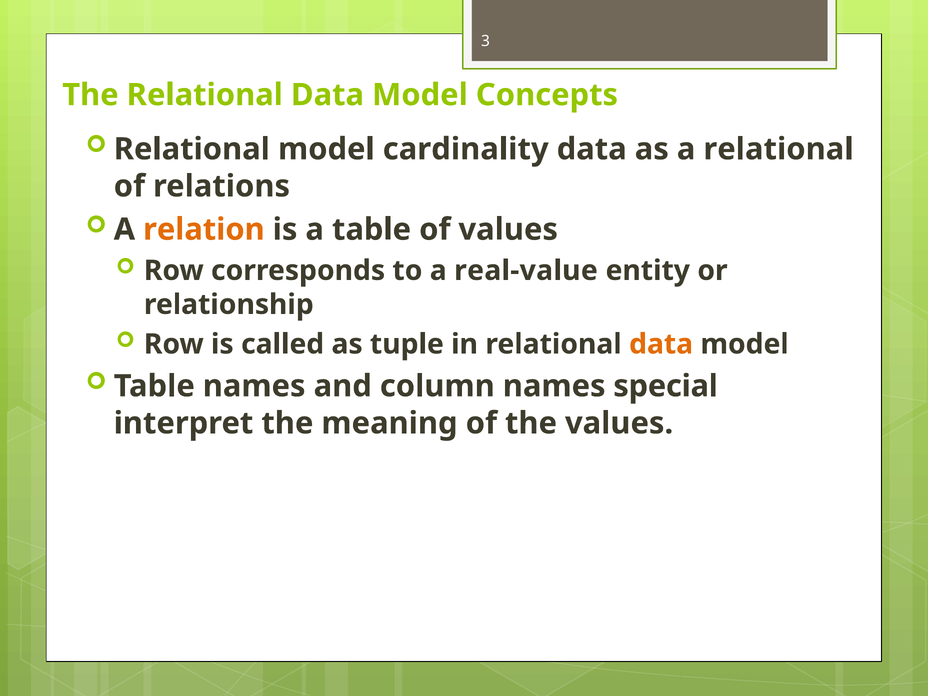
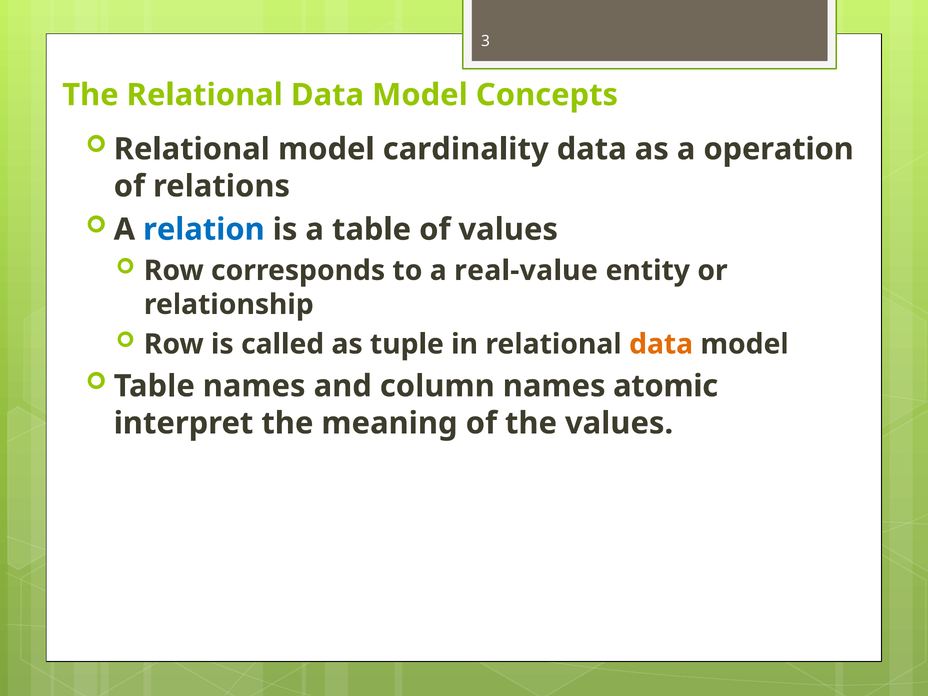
a relational: relational -> operation
relation colour: orange -> blue
special: special -> atomic
